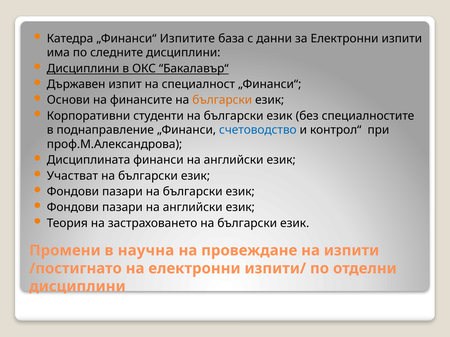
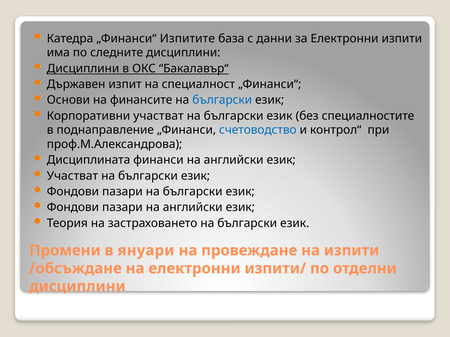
български at (222, 100) colour: orange -> blue
Корпоративни студенти: студенти -> участват
научна: научна -> януари
/постигнато: /постигнато -> /обсъждане
